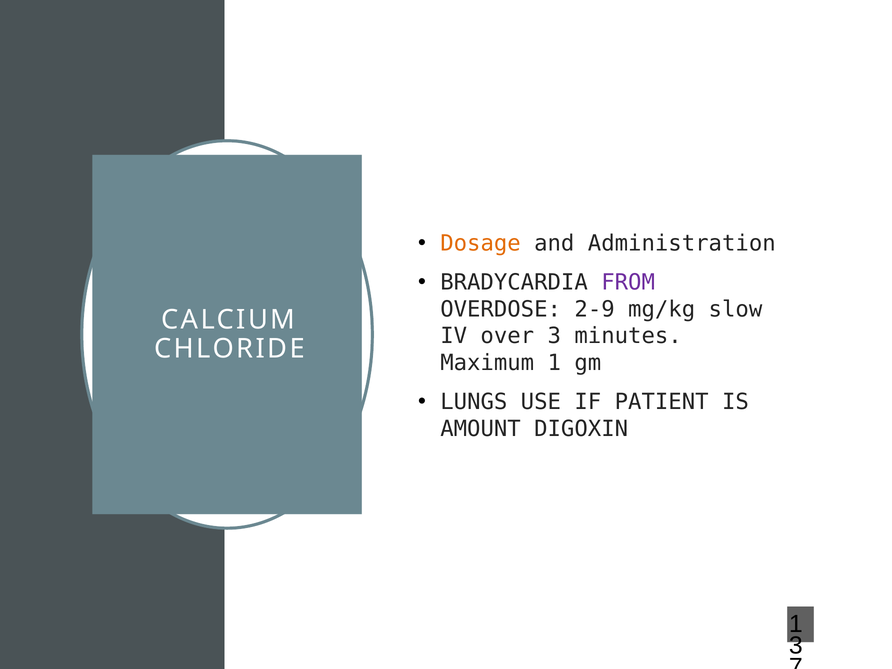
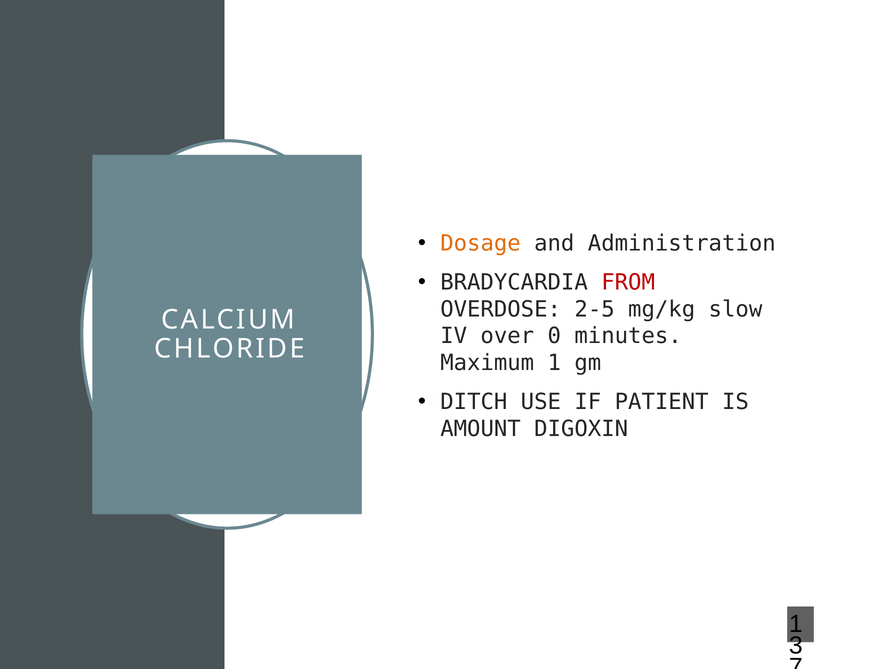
FROM colour: purple -> red
2-9: 2-9 -> 2-5
over 3: 3 -> 0
LUNGS: LUNGS -> DITCH
